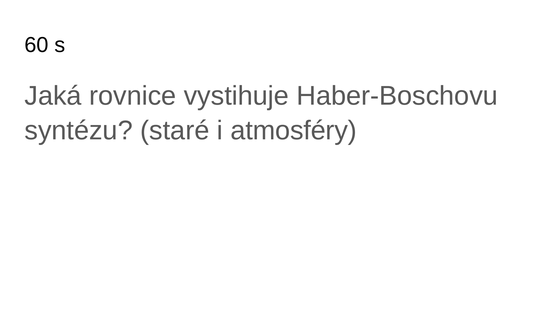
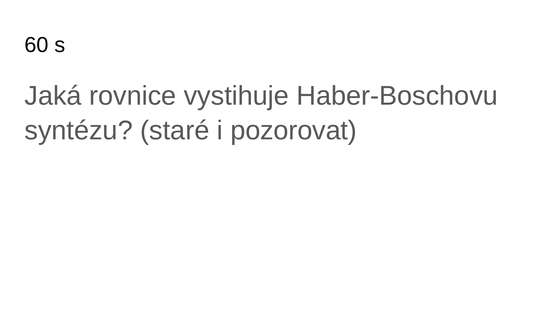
atmosféry: atmosféry -> pozorovat
